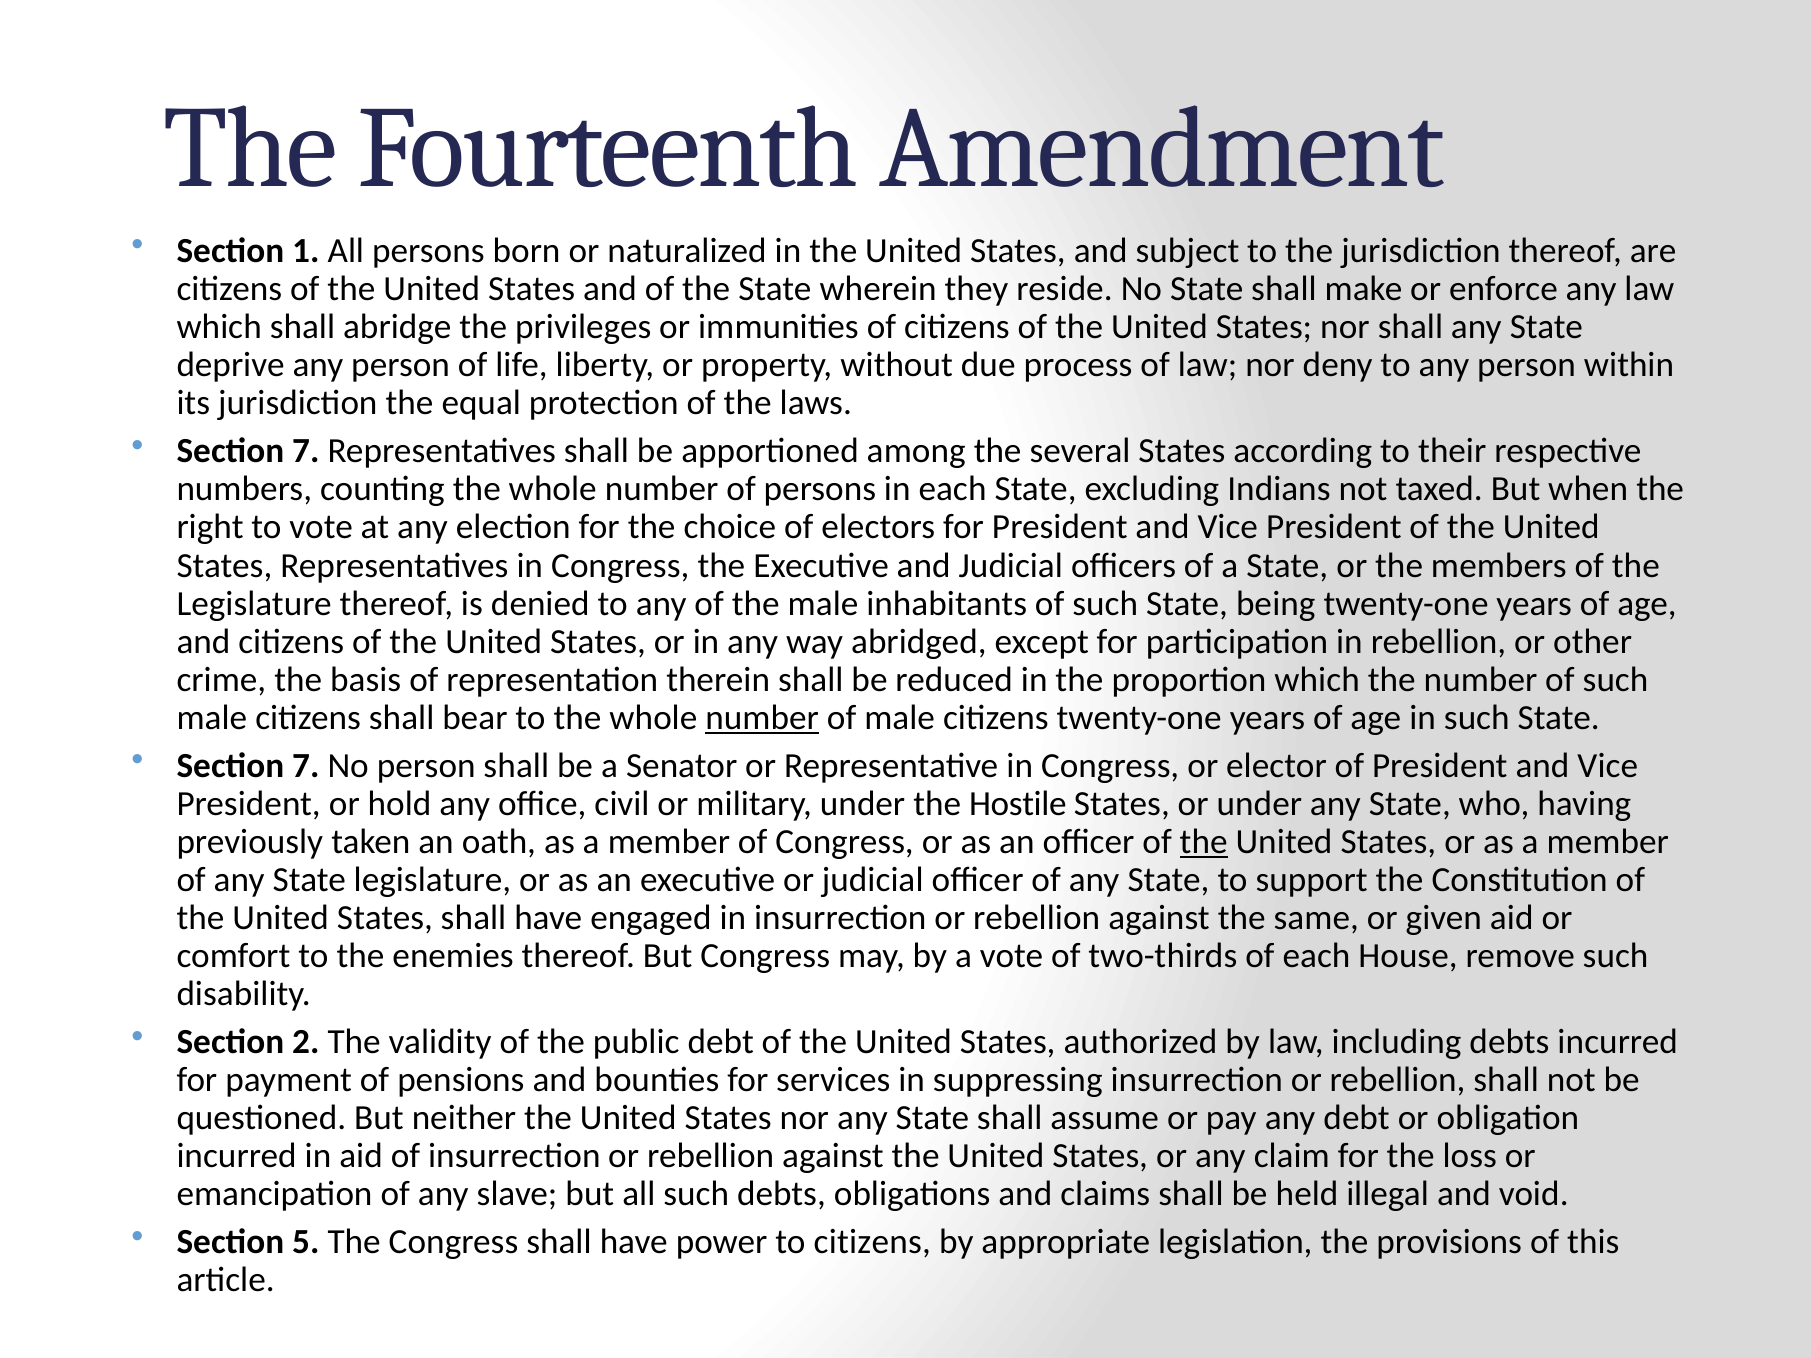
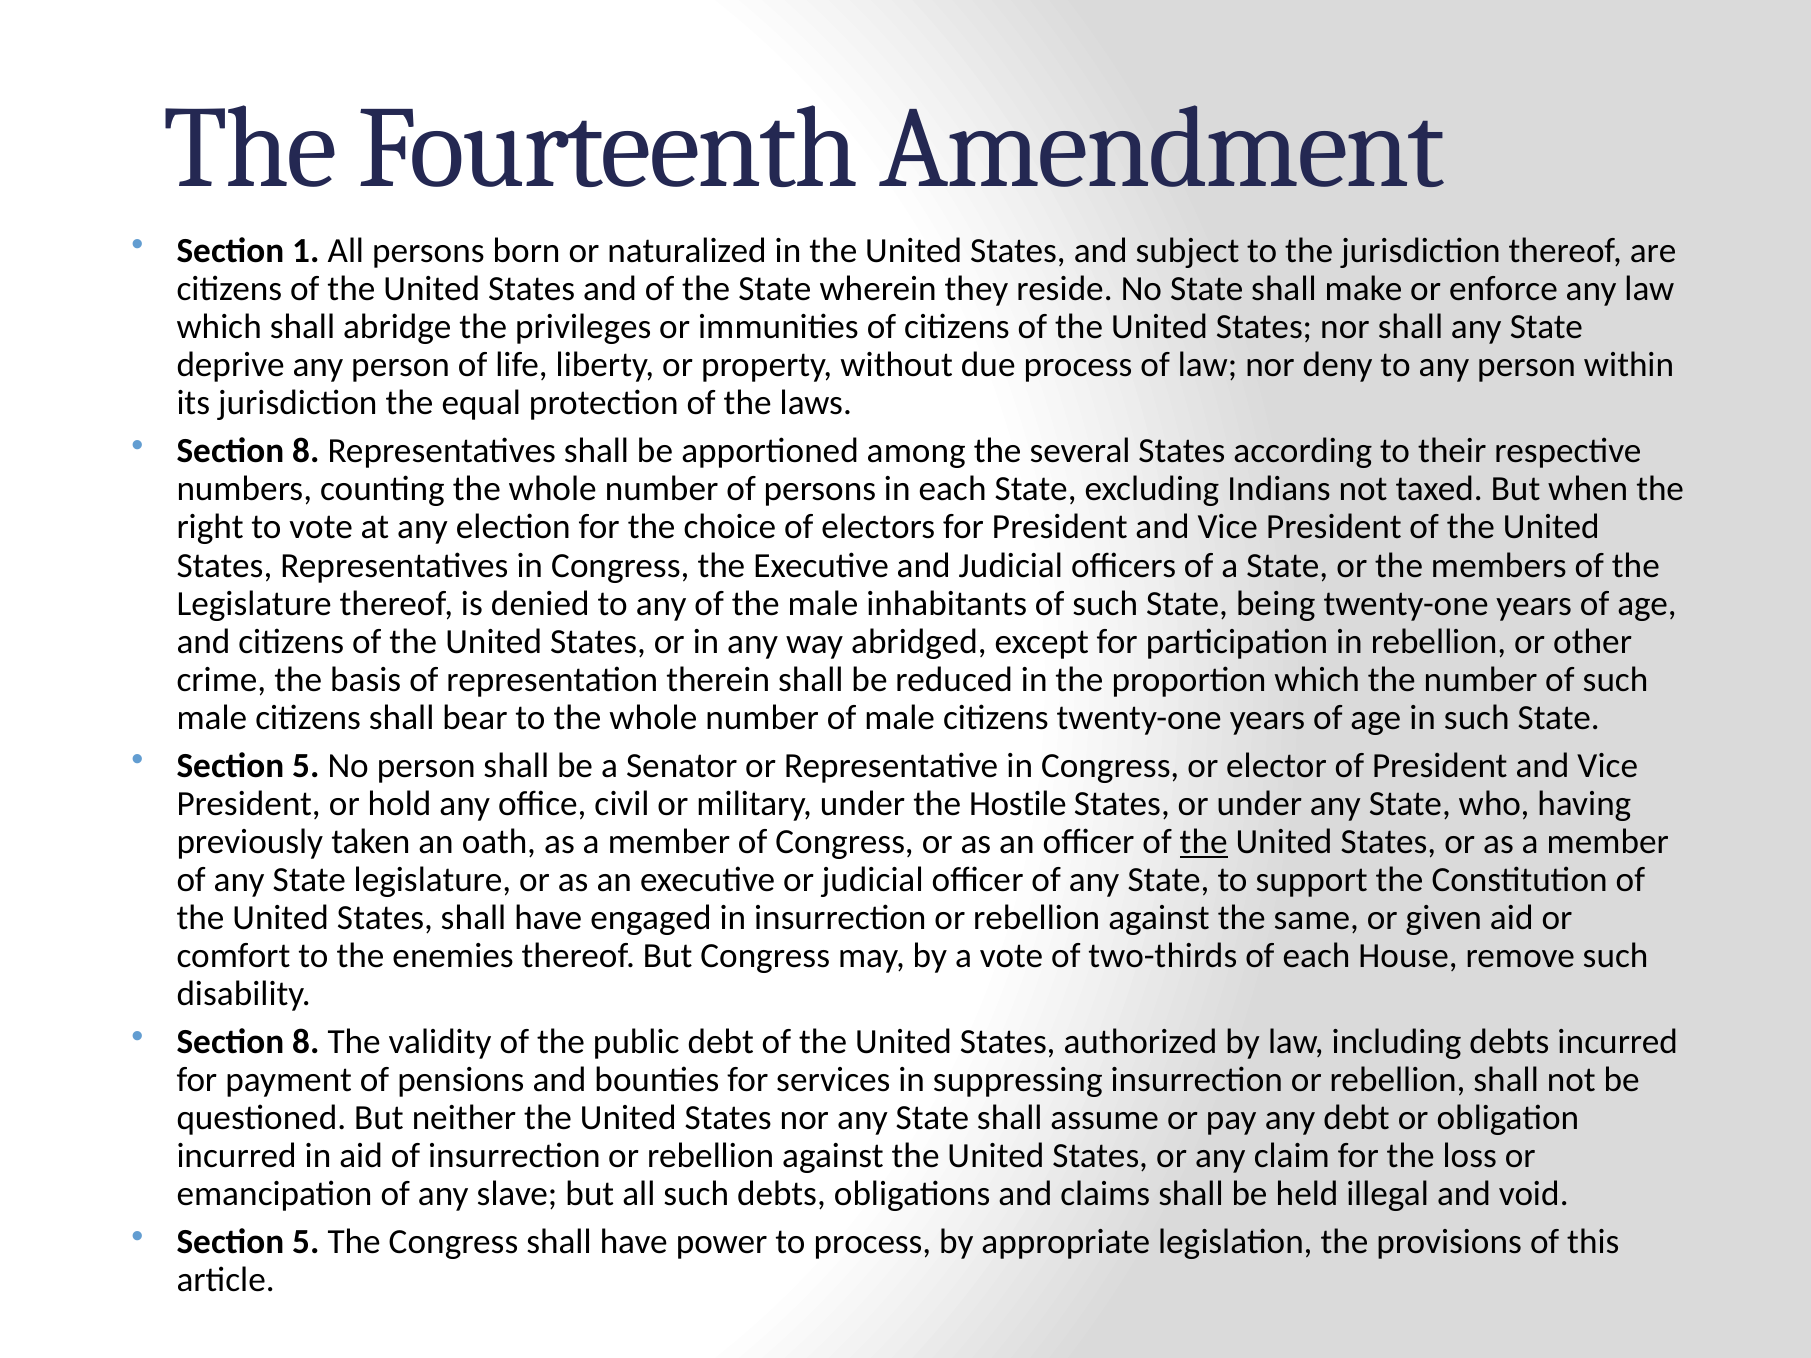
7 at (306, 451): 7 -> 8
number at (762, 718) underline: present -> none
7 at (306, 766): 7 -> 5
2 at (306, 1042): 2 -> 8
to citizens: citizens -> process
